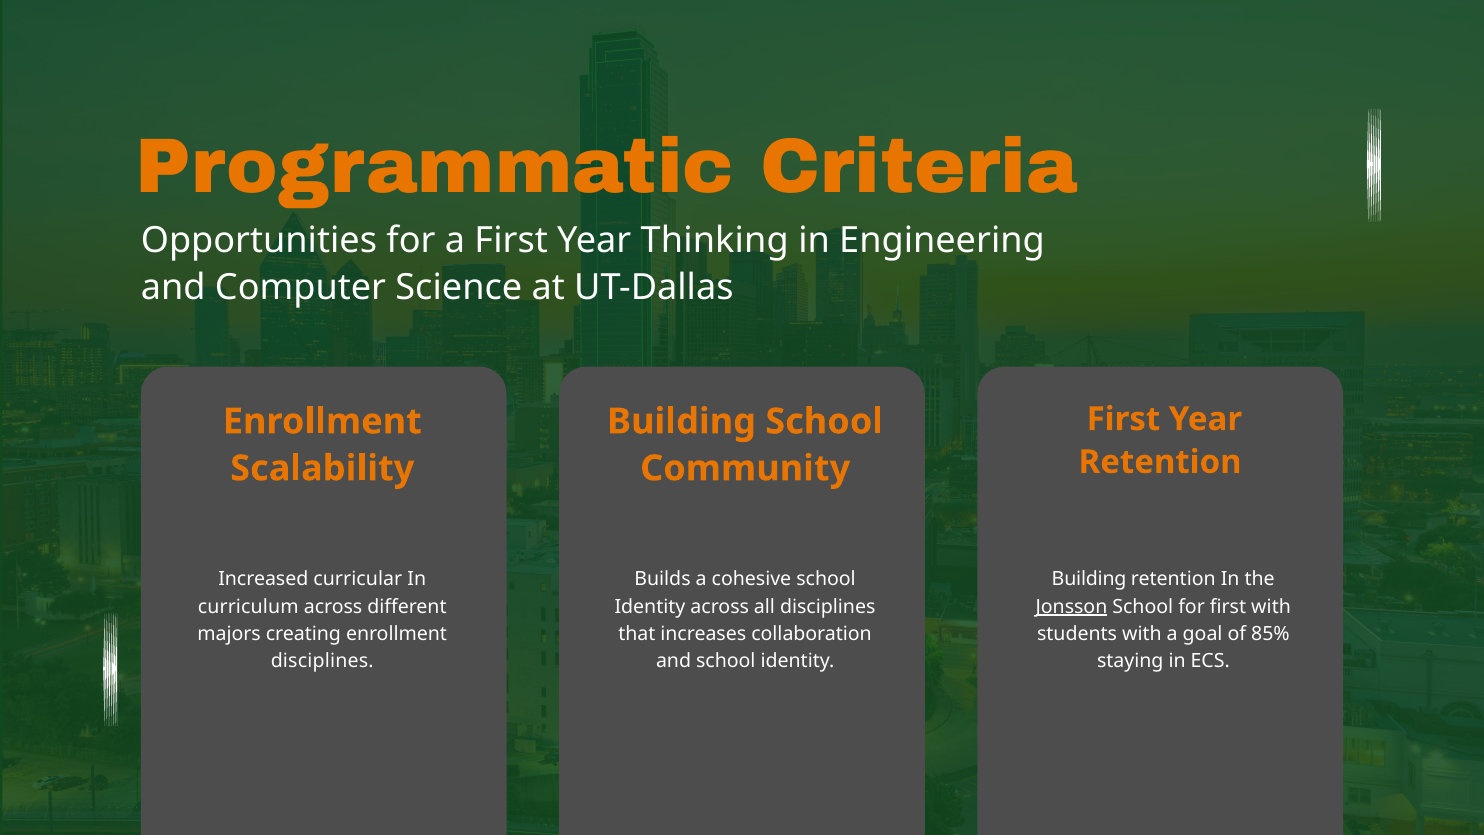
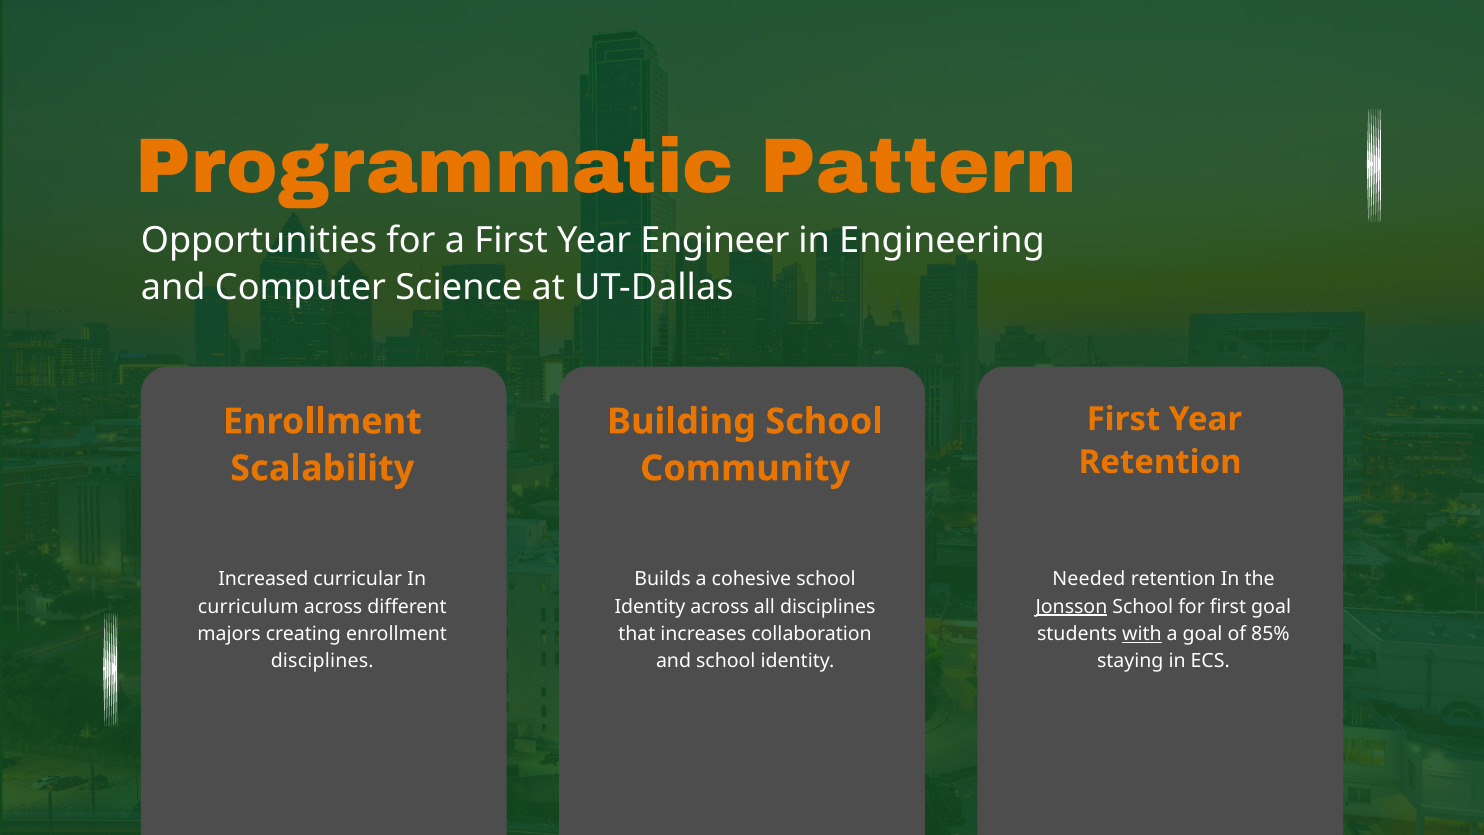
Criteria: Criteria -> Pattern
Thinking: Thinking -> Engineer
Building at (1089, 579): Building -> Needed
first with: with -> goal
with at (1142, 634) underline: none -> present
